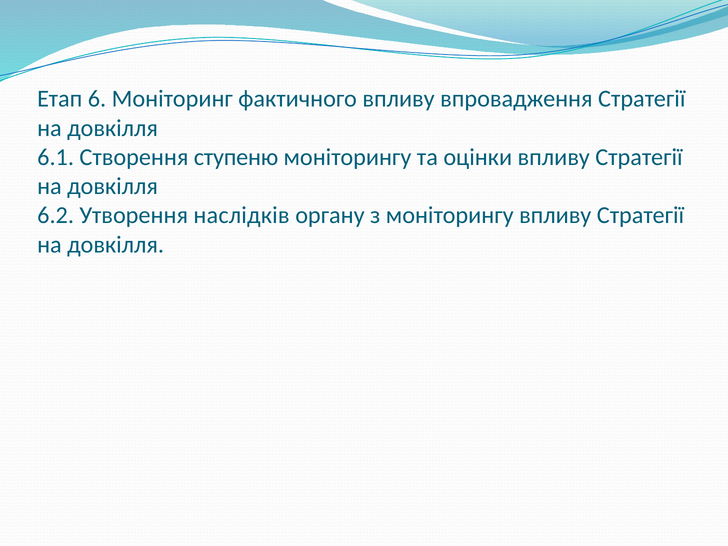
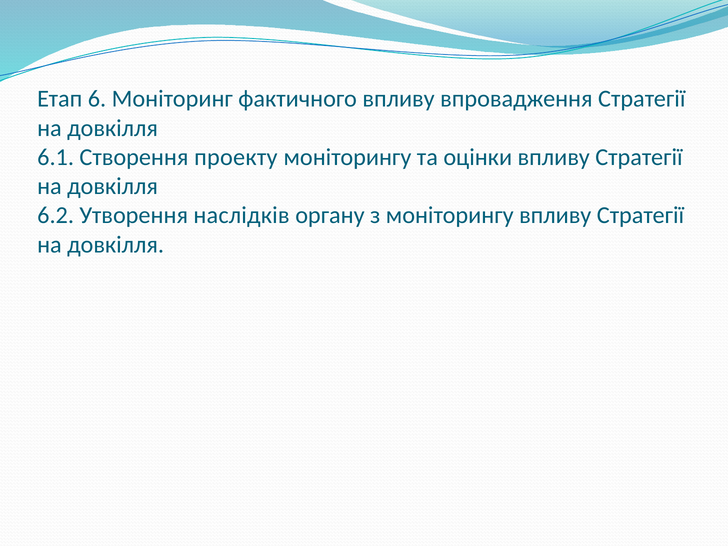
ступеню: ступеню -> проекту
